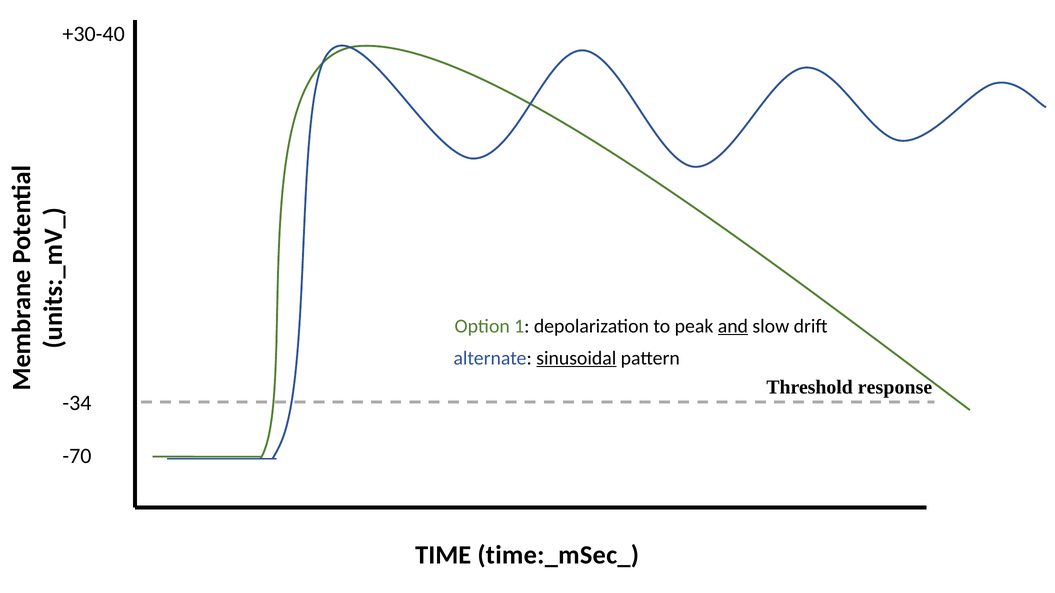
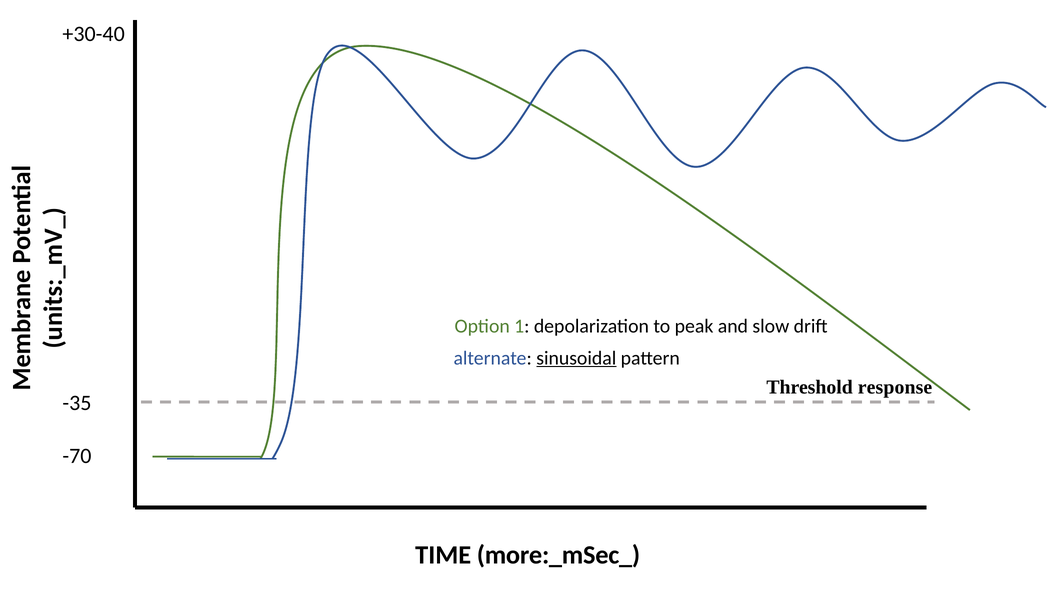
and underline: present -> none
-34: -34 -> -35
time:_mSec_: time:_mSec_ -> more:_mSec_
